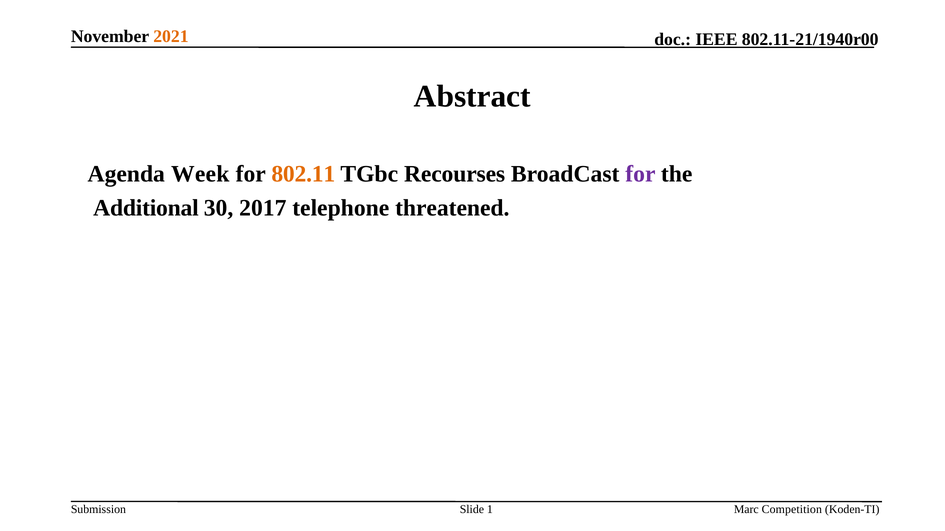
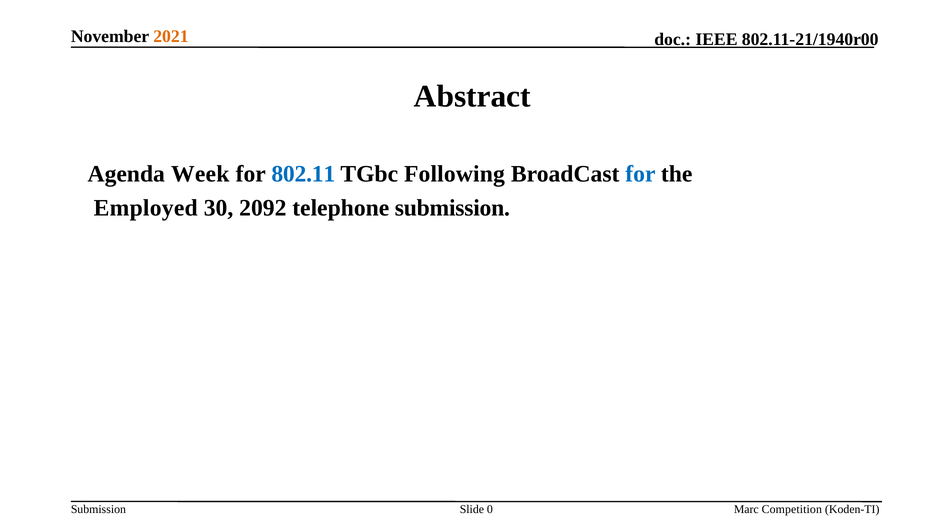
802.11 colour: orange -> blue
Recourses: Recourses -> Following
for at (640, 174) colour: purple -> blue
Additional: Additional -> Employed
2017: 2017 -> 2092
telephone threatened: threatened -> submission
1: 1 -> 0
